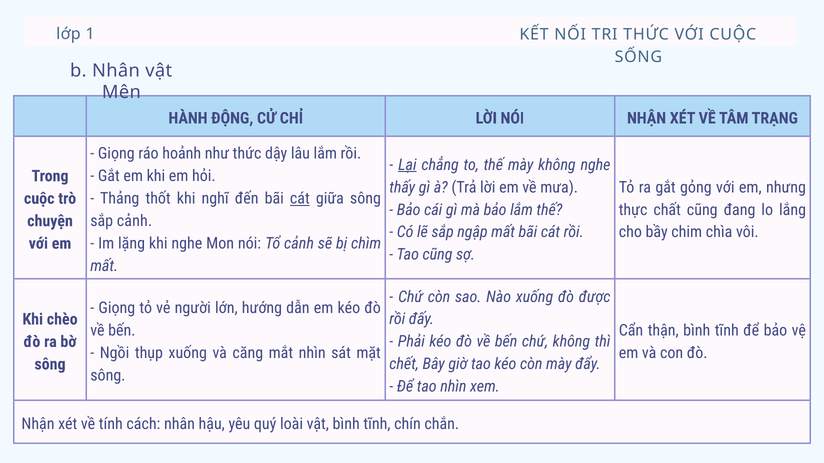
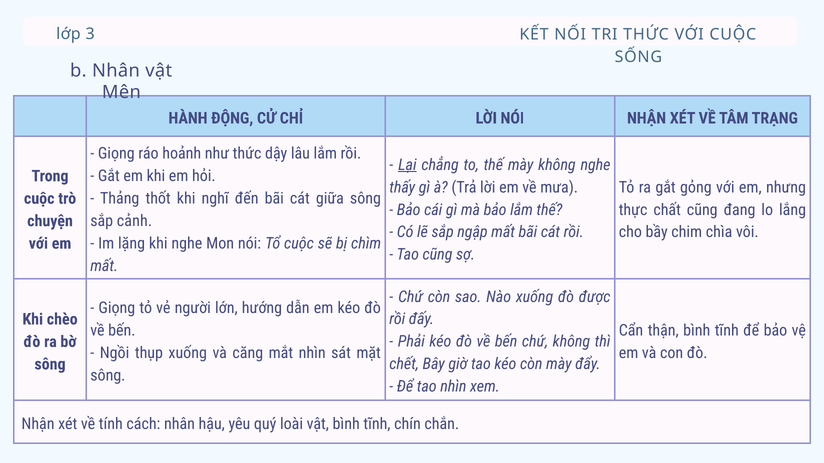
1: 1 -> 3
cát at (300, 199) underline: present -> none
Tổ cảnh: cảnh -> cuộc
